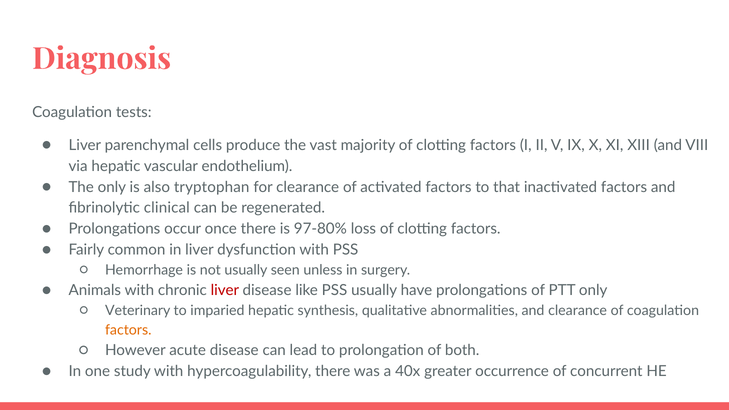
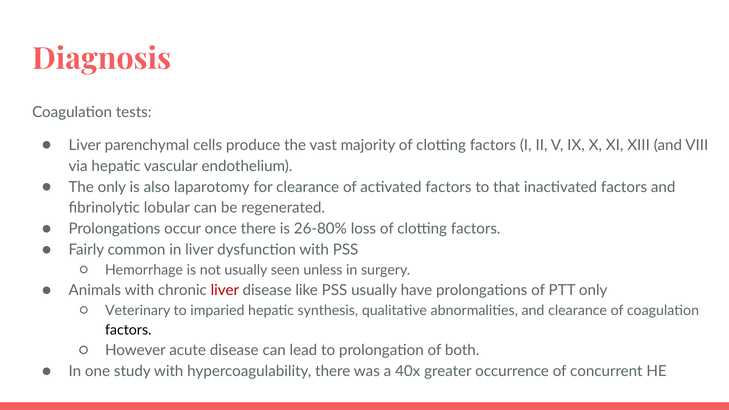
tryptophan: tryptophan -> laparotomy
clinical: clinical -> lobular
97-80%: 97-80% -> 26-80%
factors at (128, 330) colour: orange -> black
